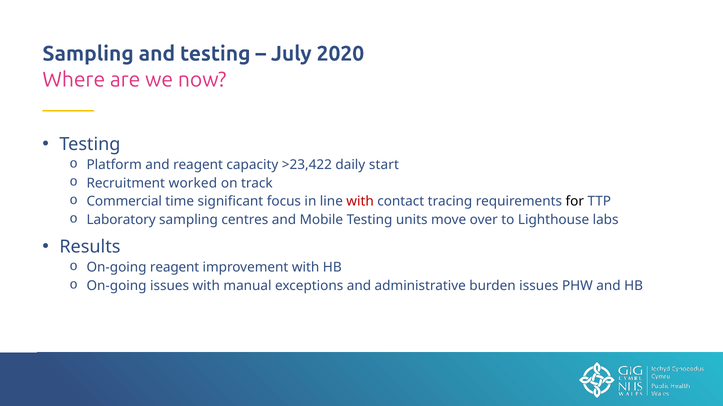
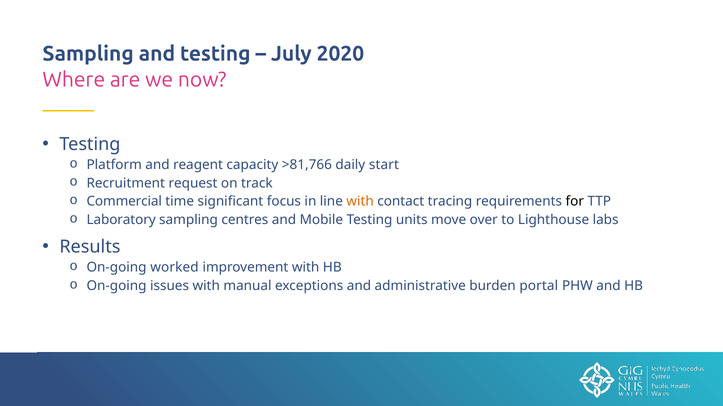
>23,422: >23,422 -> >81,766
worked: worked -> request
with at (360, 202) colour: red -> orange
On-going reagent: reagent -> worked
burden issues: issues -> portal
